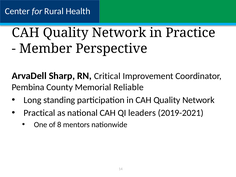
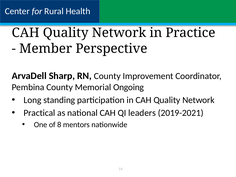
RN Critical: Critical -> County
Reliable: Reliable -> Ongoing
